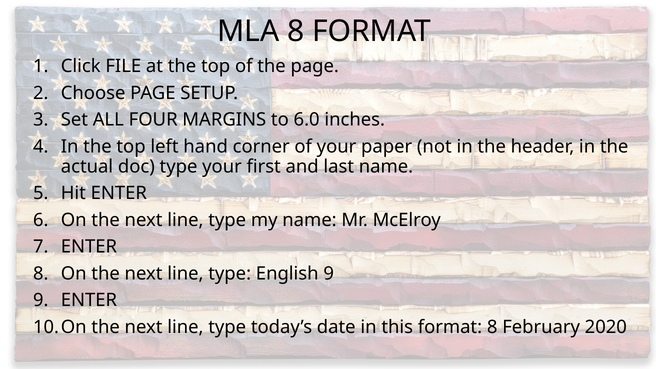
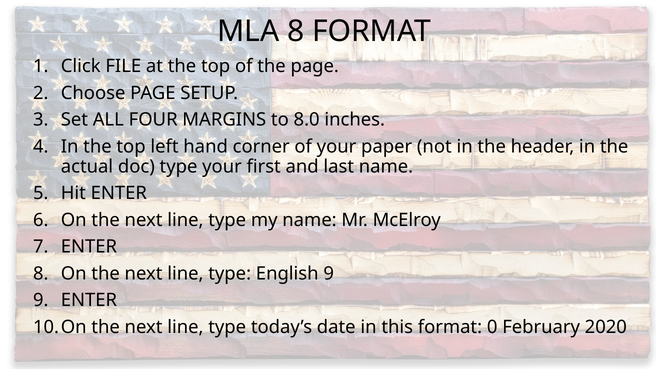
6.0: 6.0 -> 8.0
format 8: 8 -> 0
